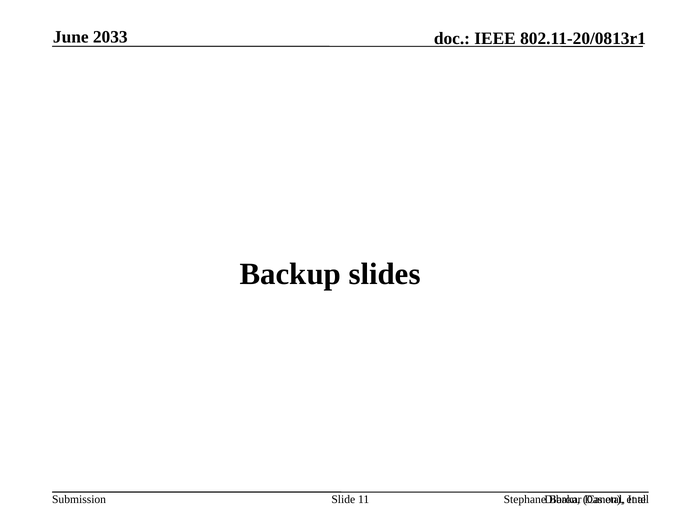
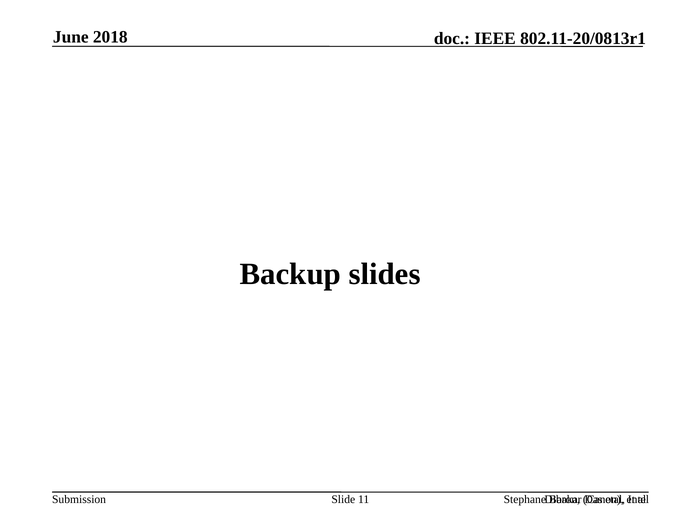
2033: 2033 -> 2018
